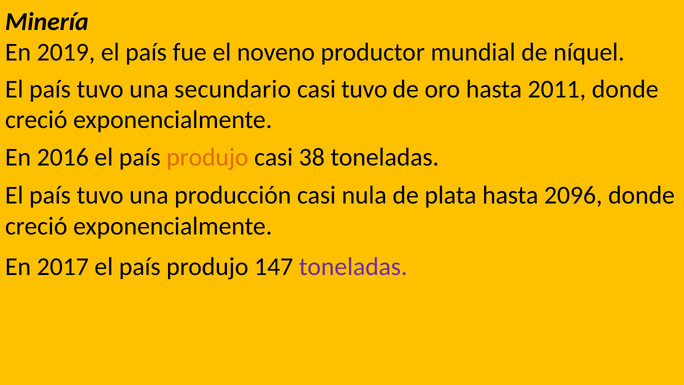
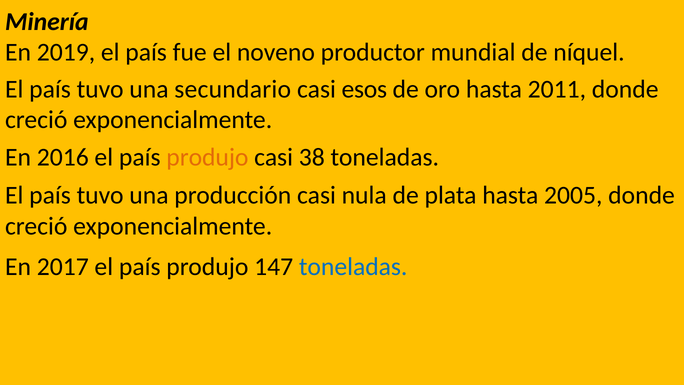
casi tuvo: tuvo -> esos
2096: 2096 -> 2005
toneladas at (353, 267) colour: purple -> blue
